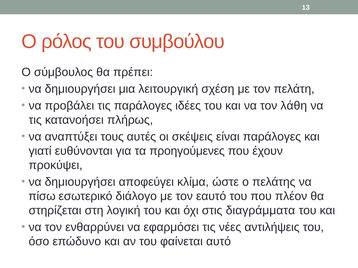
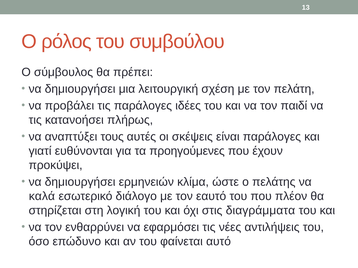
λάθη: λάθη -> παιδί
αποφεύγει: αποφεύγει -> ερμηνειών
πίσω: πίσω -> καλά
